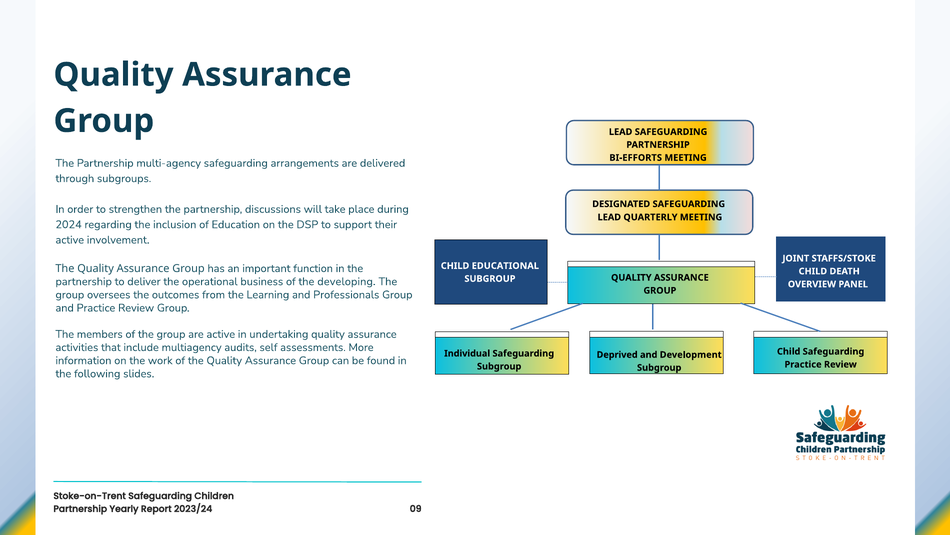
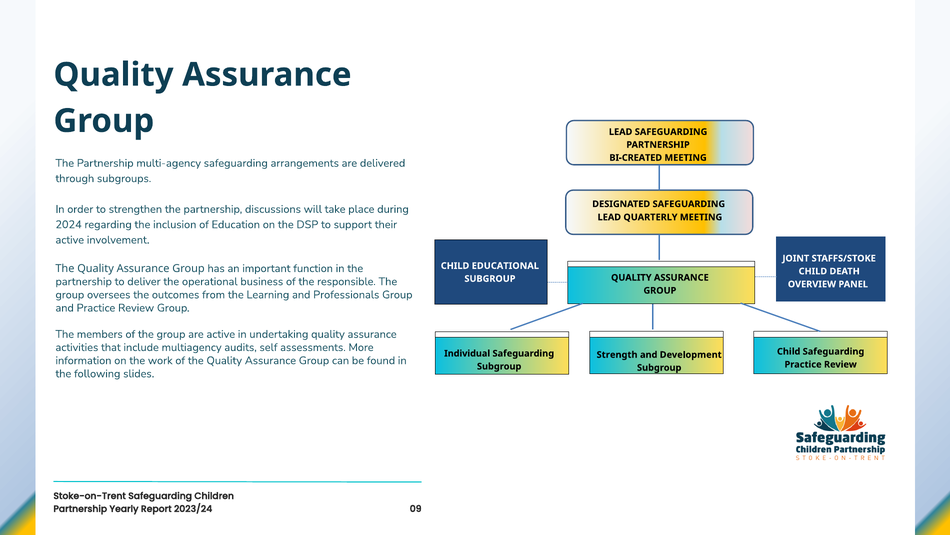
BI-EFFORTS: BI-EFFORTS -> BI-CREATED
developing: developing -> responsible
Deprived: Deprived -> Strength
